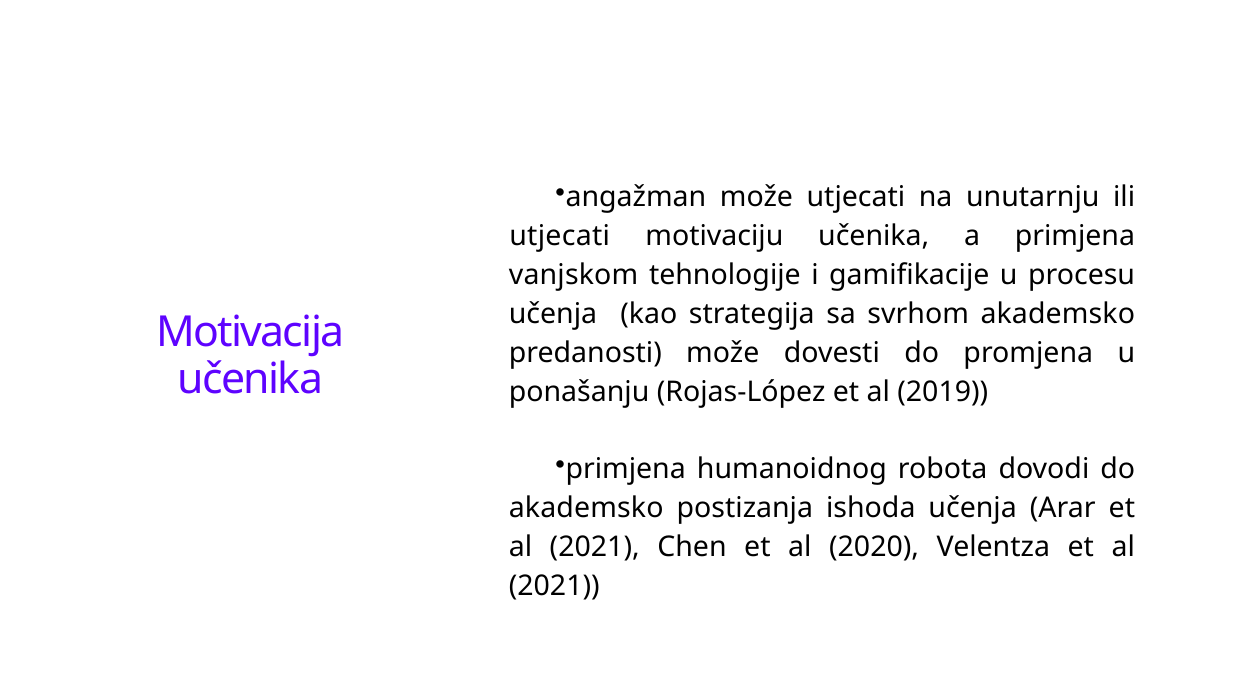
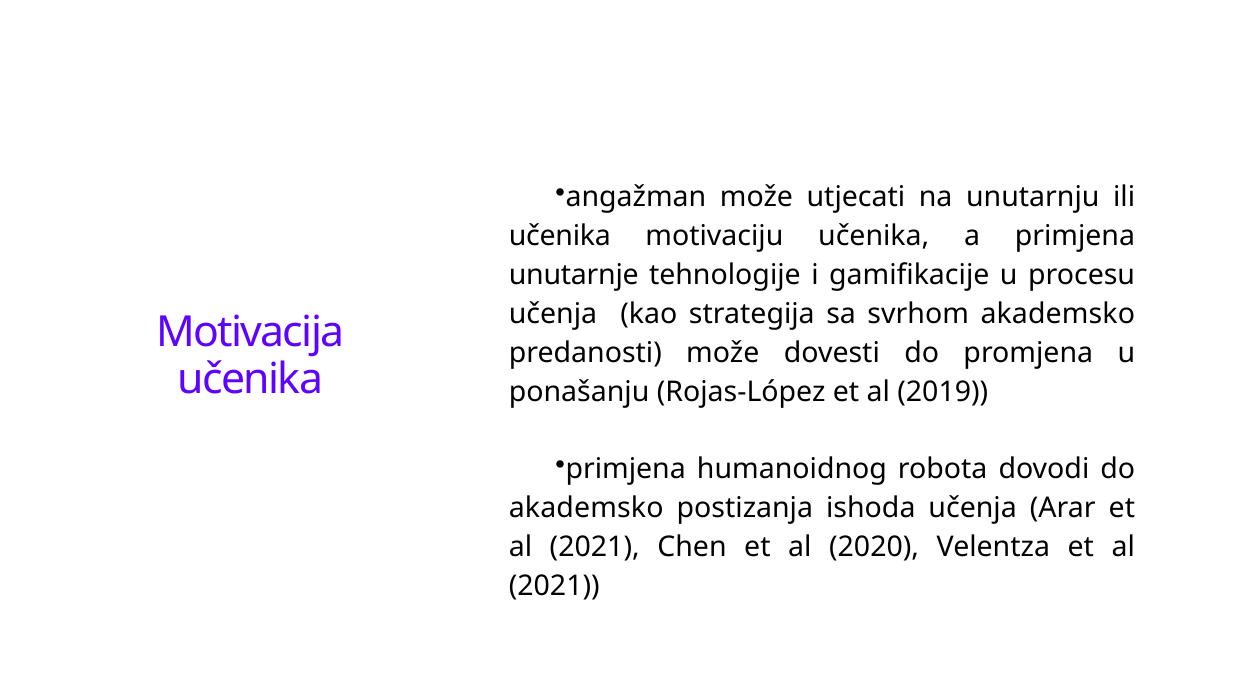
utjecati at (560, 236): utjecati -> učenika
vanjskom: vanjskom -> unutarnje
